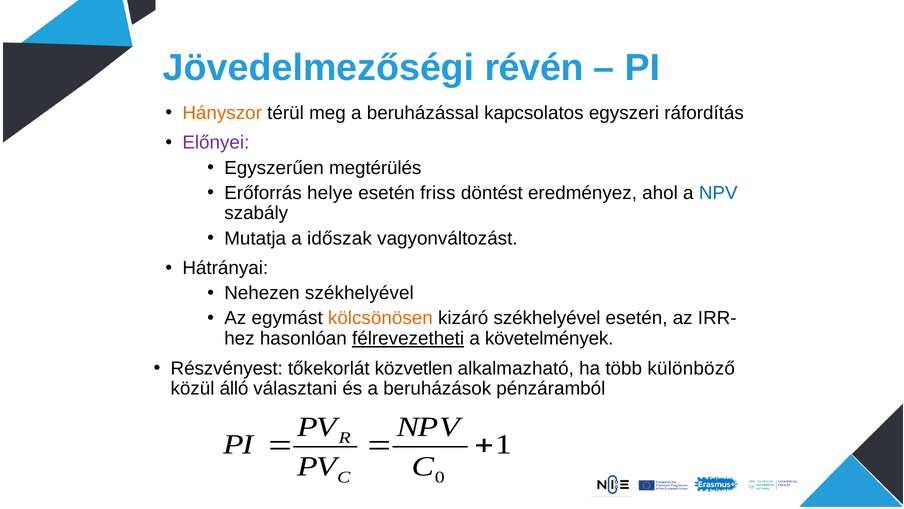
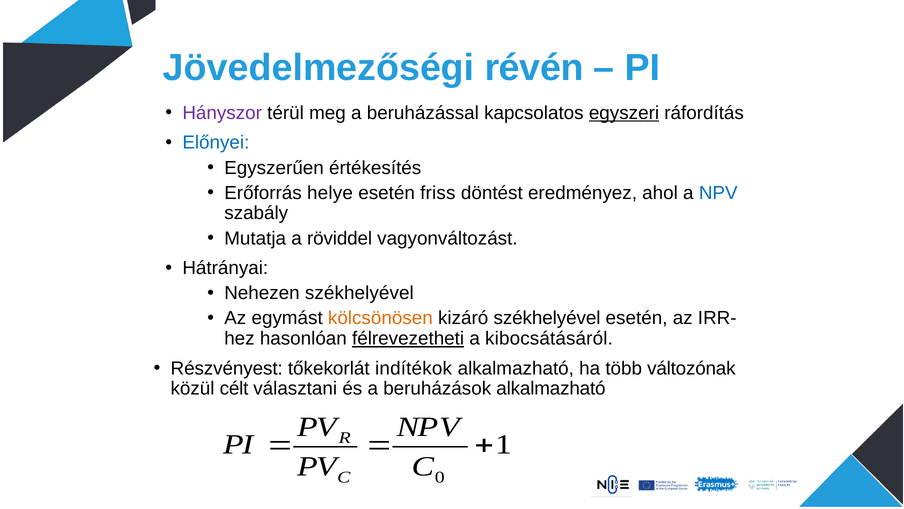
Hányszor colour: orange -> purple
egyszeri underline: none -> present
Előnyei colour: purple -> blue
megtérülés: megtérülés -> értékesítés
időszak: időszak -> röviddel
követelmények: követelmények -> kibocsátásáról
közvetlen: közvetlen -> indítékok
különböző: különböző -> változónak
álló: álló -> célt
beruházások pénzáramból: pénzáramból -> alkalmazható
